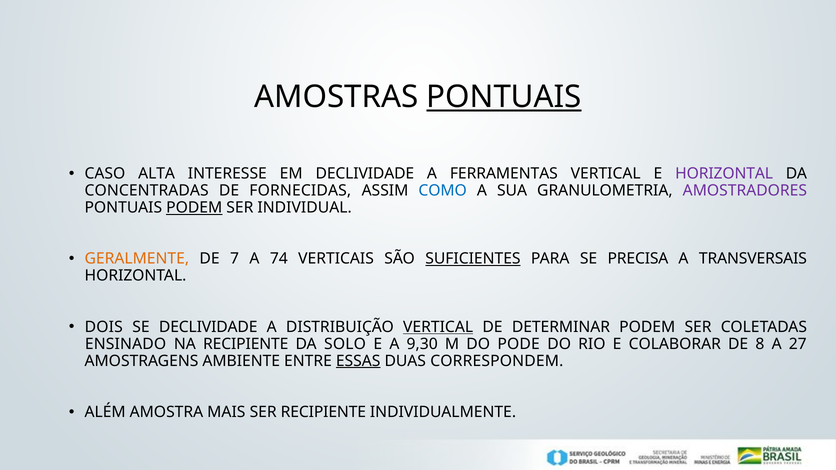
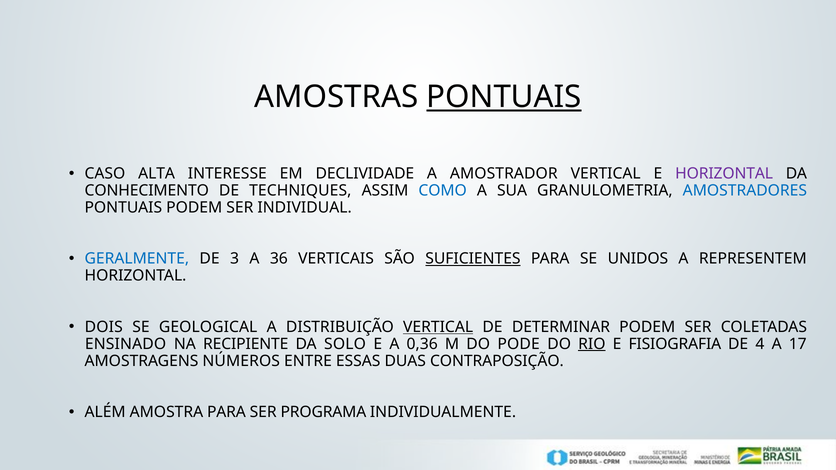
FERRAMENTAS: FERRAMENTAS -> AMOSTRADOR
CONCENTRADAS: CONCENTRADAS -> CONHECIMENTO
FORNECIDAS: FORNECIDAS -> TECHNIQUES
AMOSTRADORES colour: purple -> blue
PODEM at (194, 208) underline: present -> none
GERALMENTE colour: orange -> blue
7: 7 -> 3
74: 74 -> 36
PRECISA: PRECISA -> UNIDOS
TRANSVERSAIS: TRANSVERSAIS -> REPRESENTEM
SE DECLIVIDADE: DECLIVIDADE -> GEOLOGICAL
9,30: 9,30 -> 0,36
RIO underline: none -> present
COLABORAR: COLABORAR -> FISIOGRAFIA
8: 8 -> 4
27: 27 -> 17
AMBIENTE: AMBIENTE -> NÚMEROS
ESSAS underline: present -> none
CORRESPONDEM: CORRESPONDEM -> CONTRAPOSIÇÃO
AMOSTRA MAIS: MAIS -> PARA
SER RECIPIENTE: RECIPIENTE -> PROGRAMA
